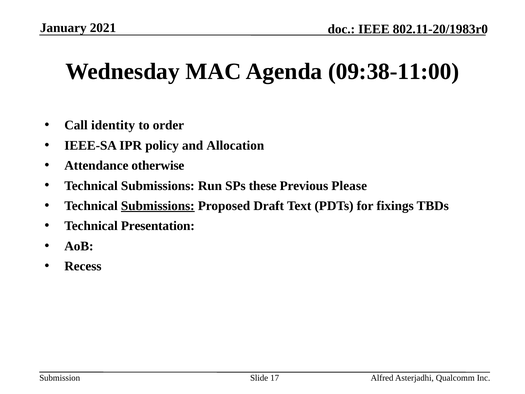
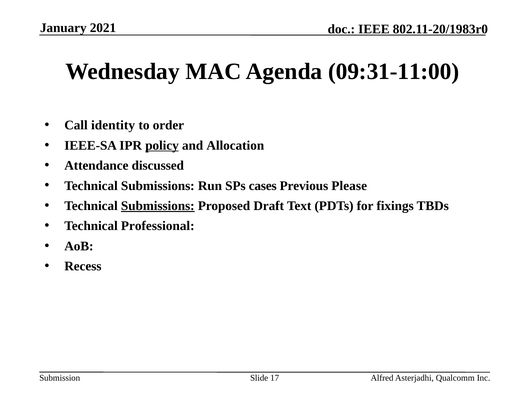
09:38-11:00: 09:38-11:00 -> 09:31-11:00
policy underline: none -> present
otherwise: otherwise -> discussed
these: these -> cases
Presentation: Presentation -> Professional
